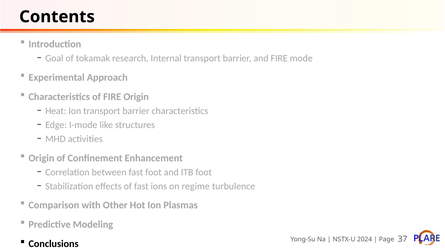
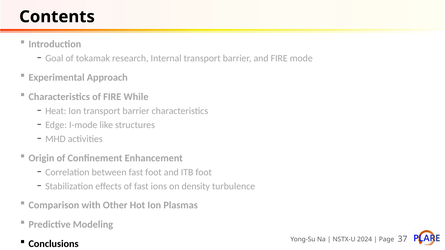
FIRE Origin: Origin -> While
regime: regime -> density
